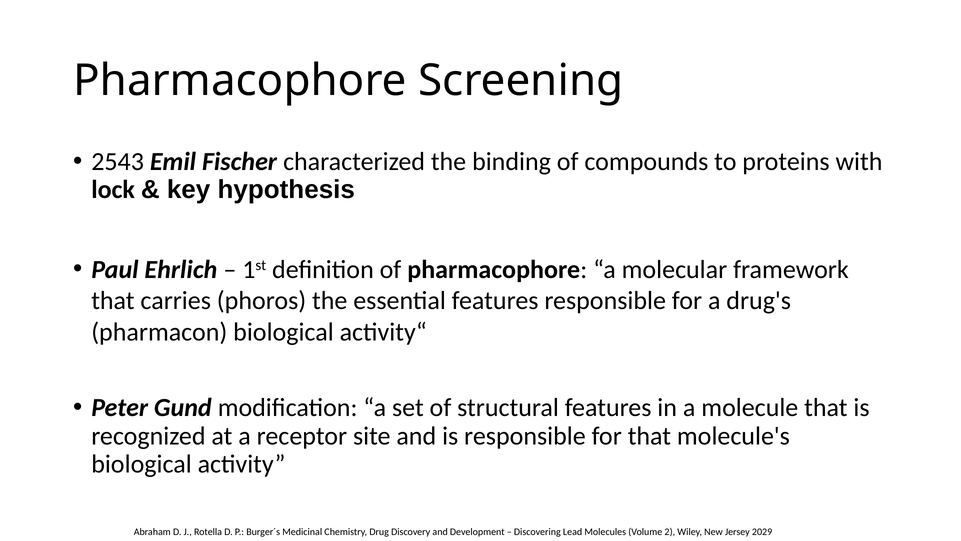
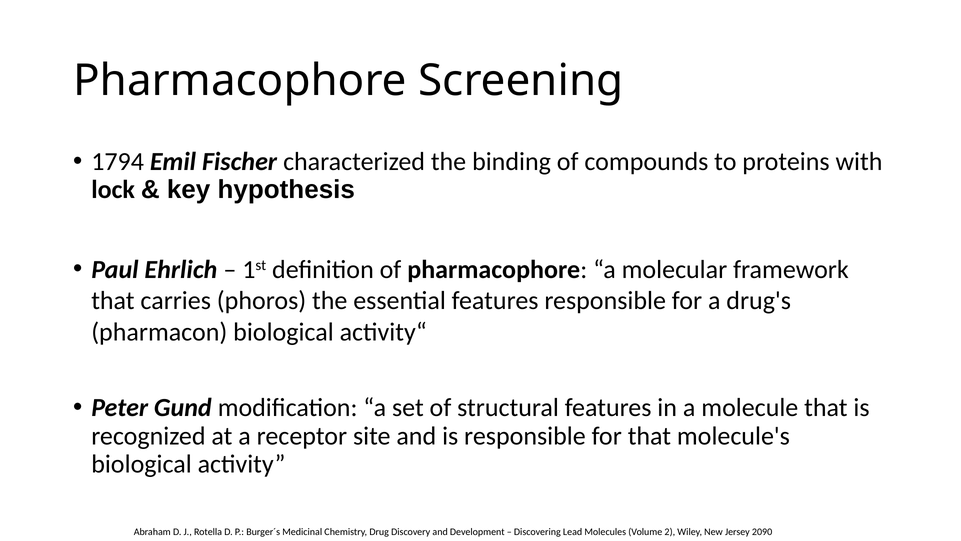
2543: 2543 -> 1794
2029: 2029 -> 2090
